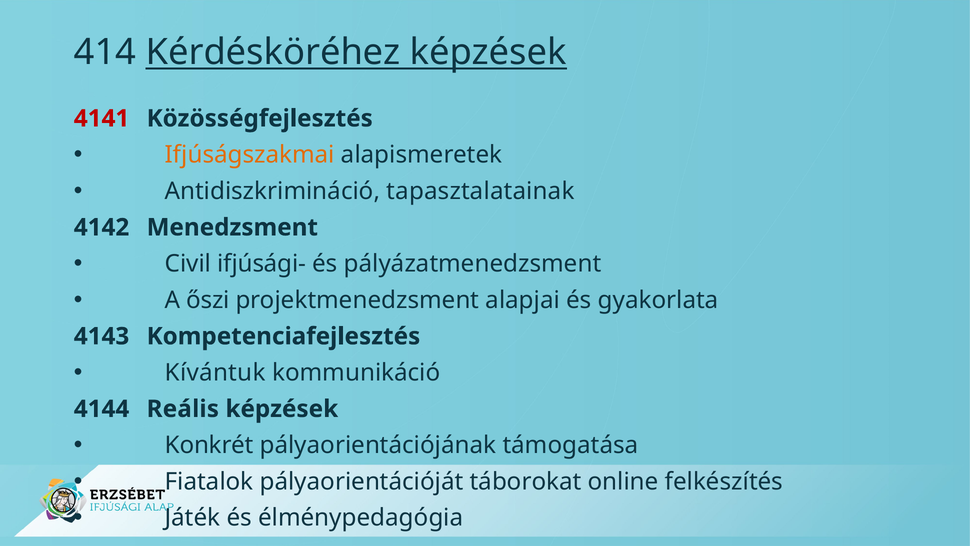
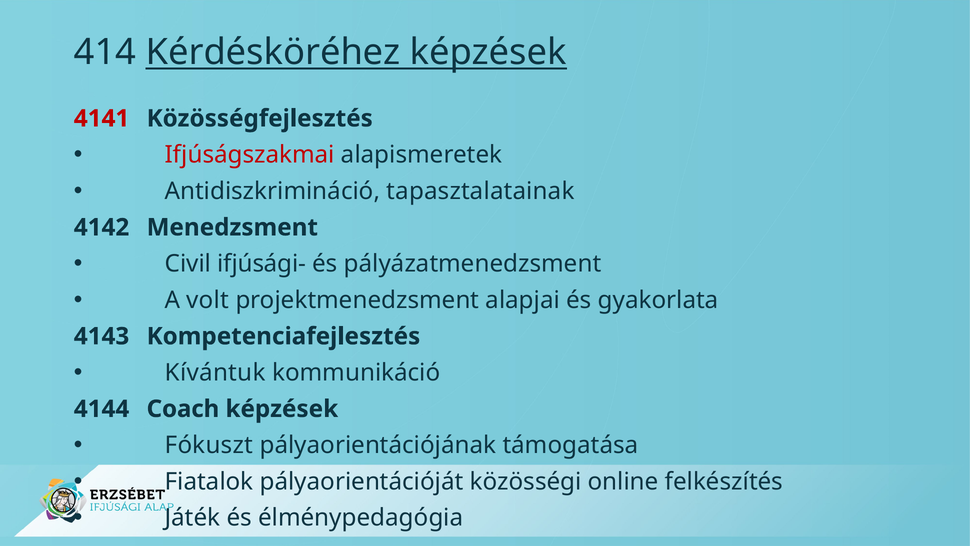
Ifjúságszakmai colour: orange -> red
őszi: őszi -> volt
Reális: Reális -> Coach
Konkrét: Konkrét -> Fókuszt
táborokat: táborokat -> közösségi
